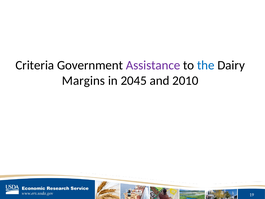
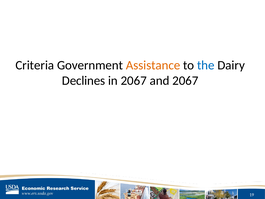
Assistance colour: purple -> orange
Margins: Margins -> Declines
in 2045: 2045 -> 2067
and 2010: 2010 -> 2067
